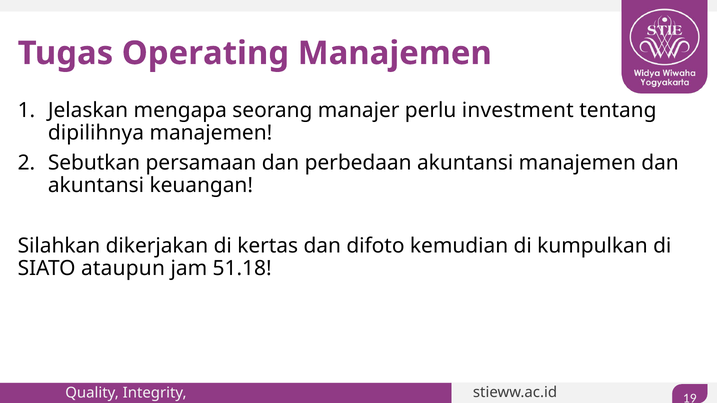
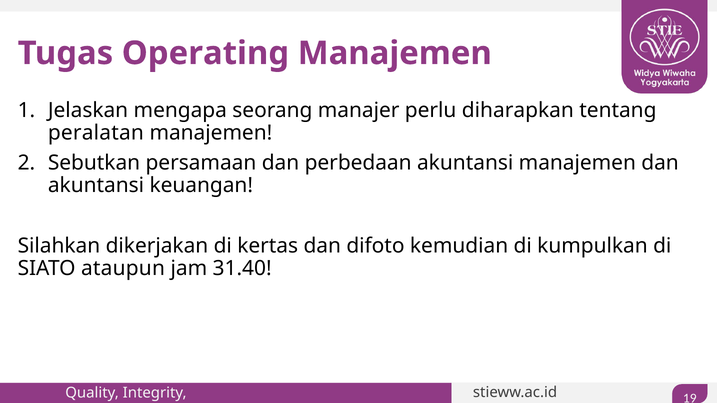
investment: investment -> diharapkan
dipilihnya: dipilihnya -> peralatan
51.18: 51.18 -> 31.40
